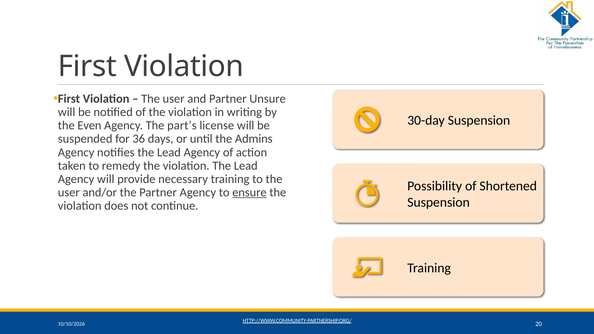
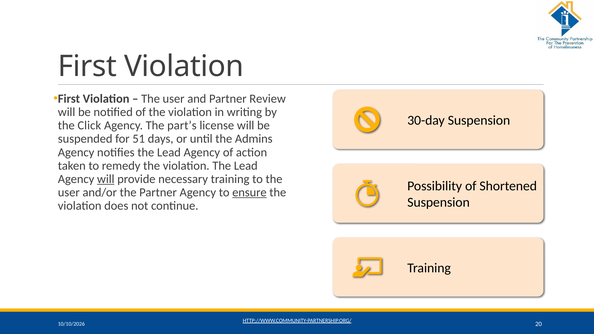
Unsure: Unsure -> Review
Even: Even -> Click
36: 36 -> 51
will at (106, 179) underline: none -> present
